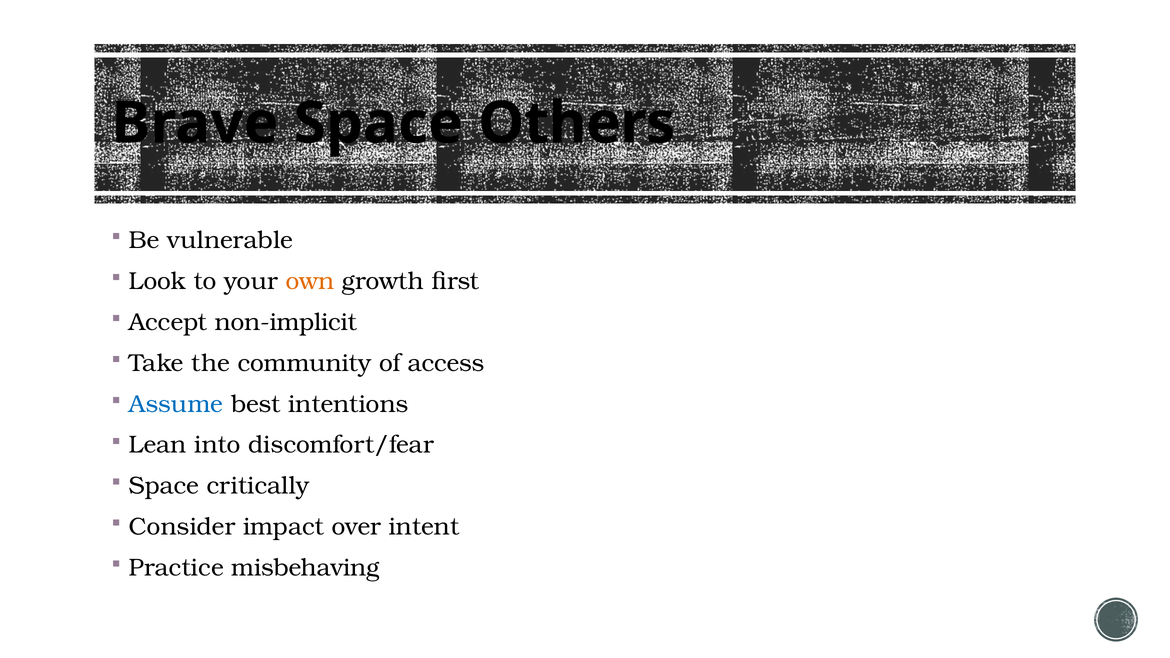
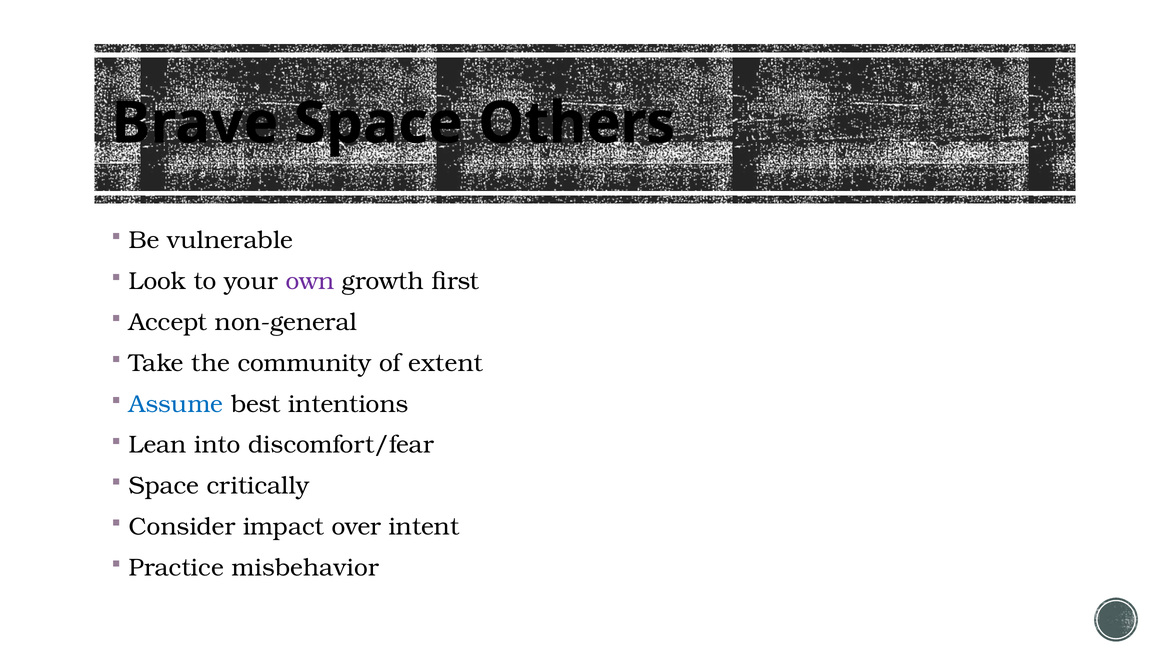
own colour: orange -> purple
non-implicit: non-implicit -> non-general
access: access -> extent
misbehaving: misbehaving -> misbehavior
